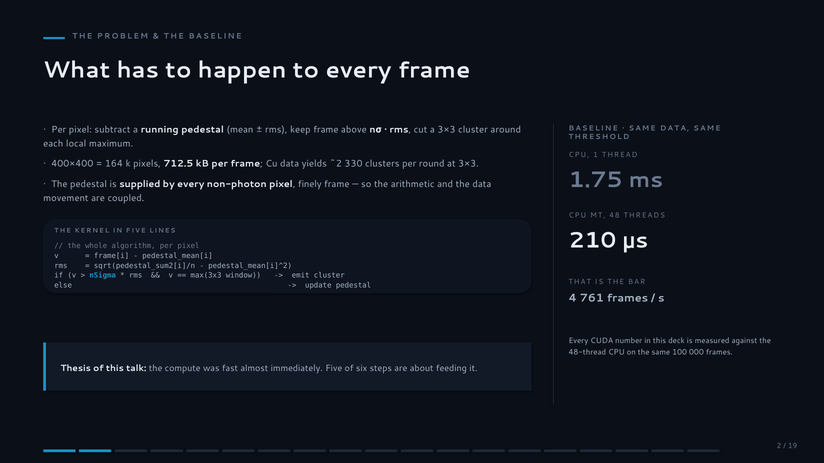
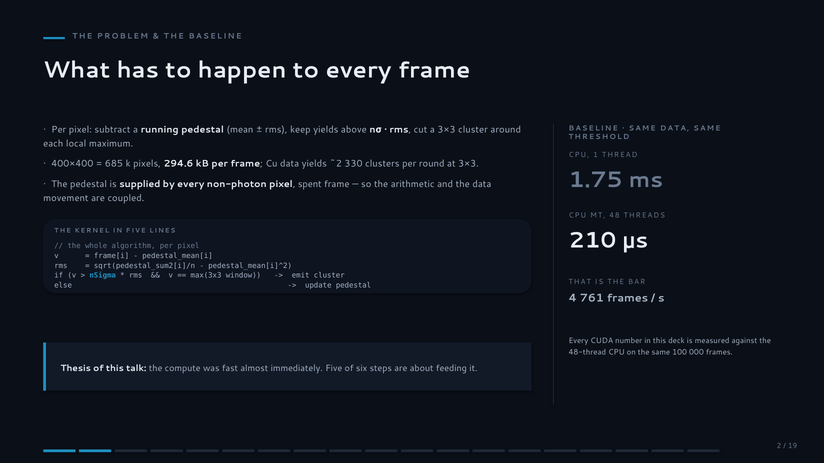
keep frame: frame -> yields
164: 164 -> 685
712.5: 712.5 -> 294.6
finely: finely -> spent
